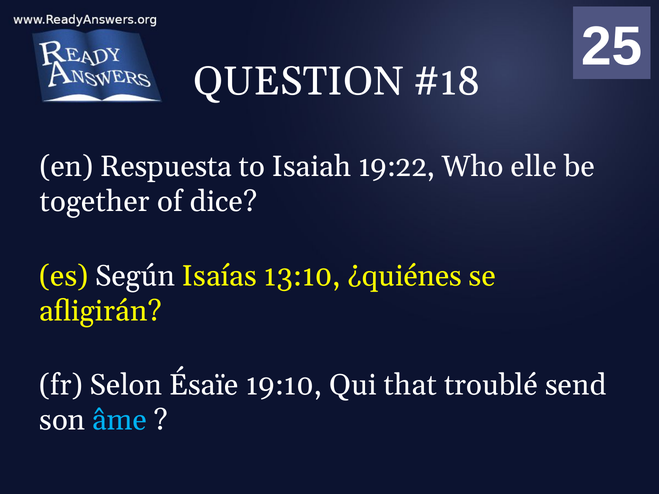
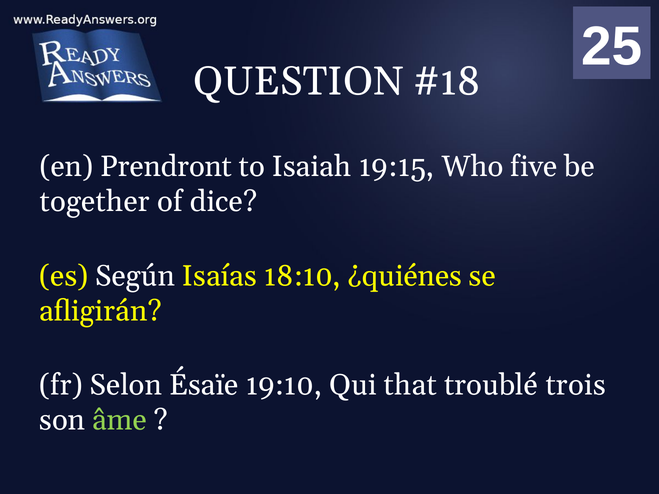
Respuesta: Respuesta -> Prendront
19:22: 19:22 -> 19:15
elle: elle -> five
13:10: 13:10 -> 18:10
send: send -> trois
âme colour: light blue -> light green
